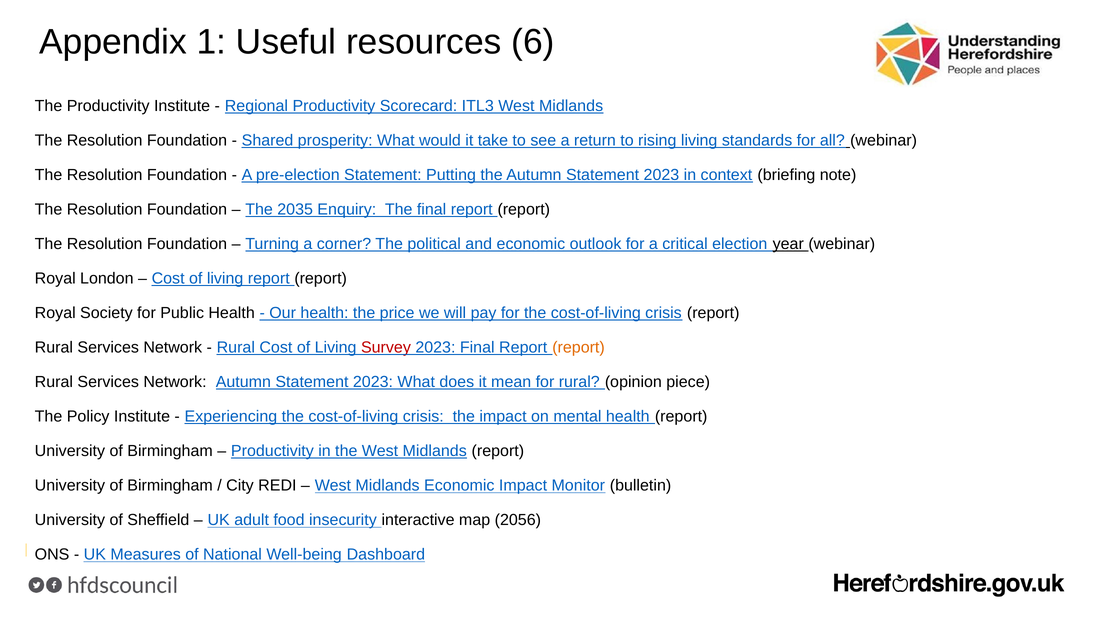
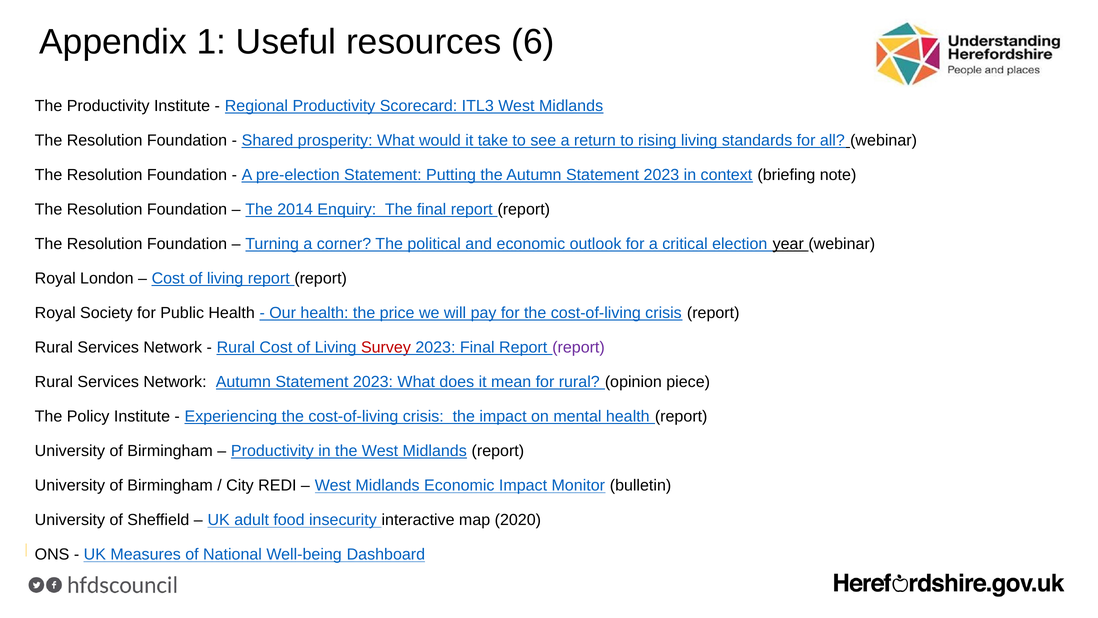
2035: 2035 -> 2014
report at (579, 347) colour: orange -> purple
2056: 2056 -> 2020
